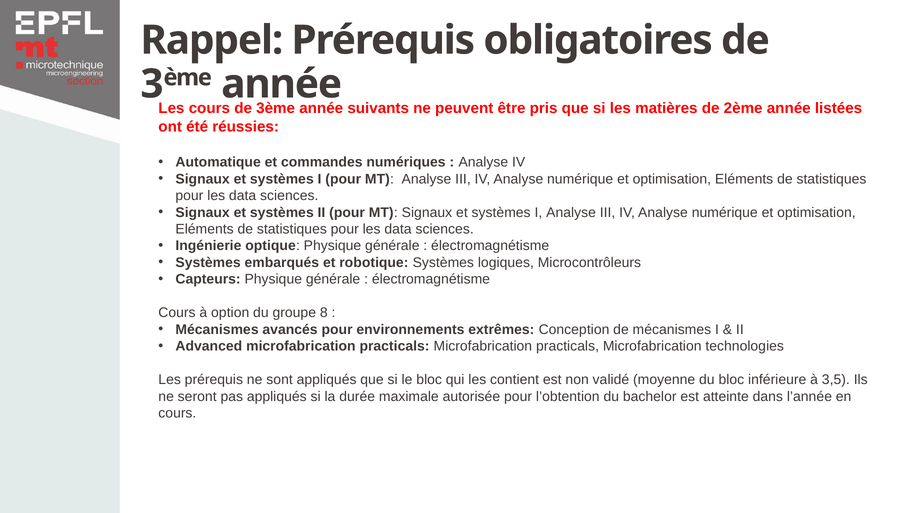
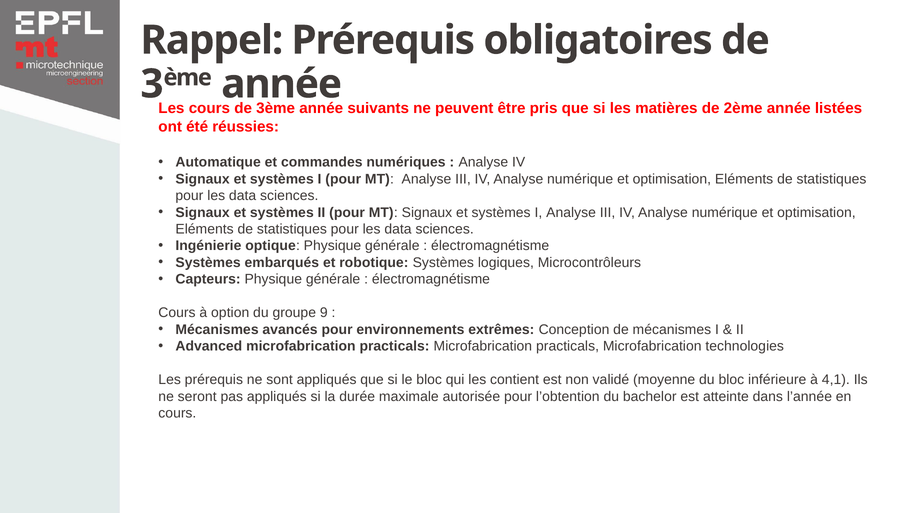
8: 8 -> 9
3,5: 3,5 -> 4,1
